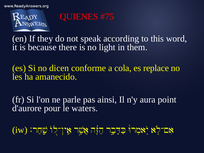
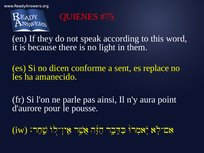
cola: cola -> sent
waters: waters -> pousse
